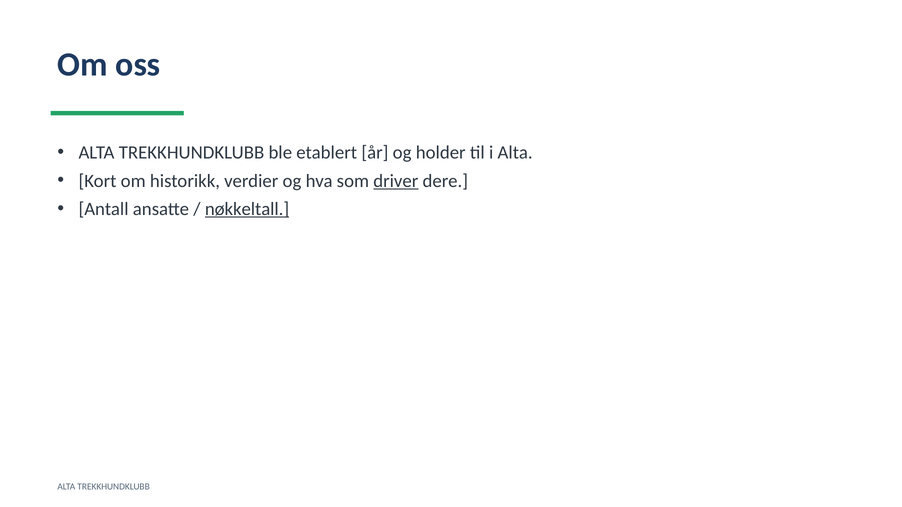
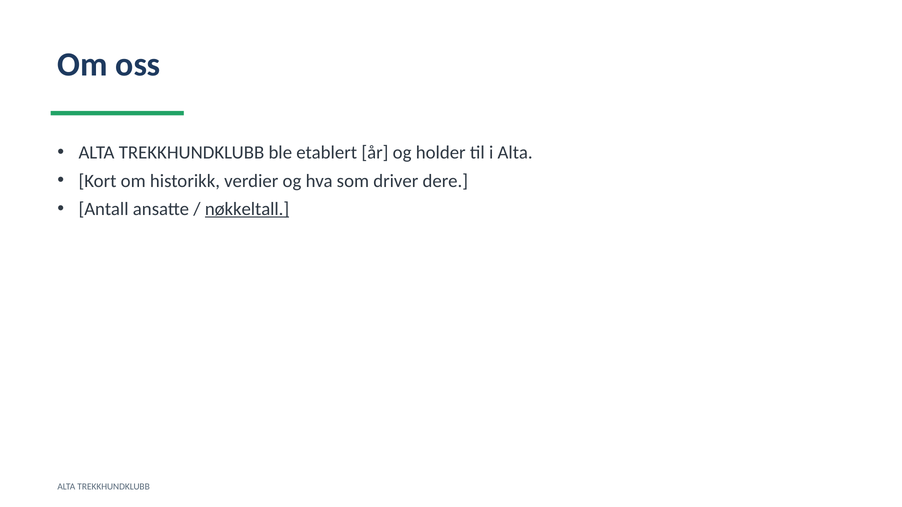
driver underline: present -> none
